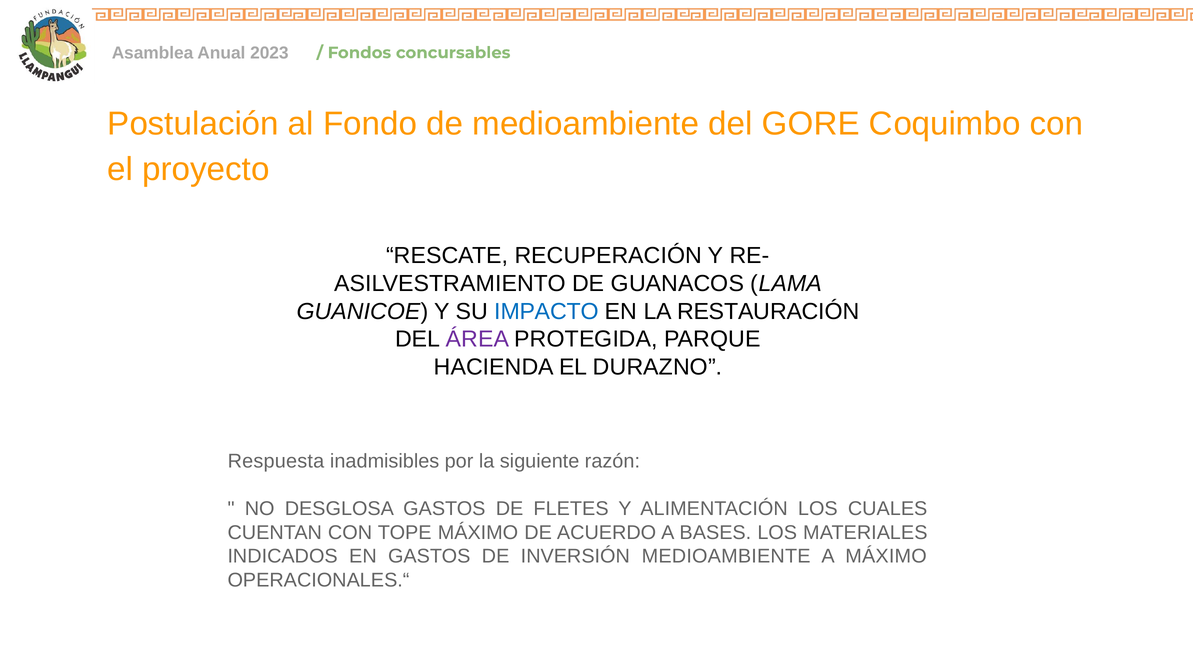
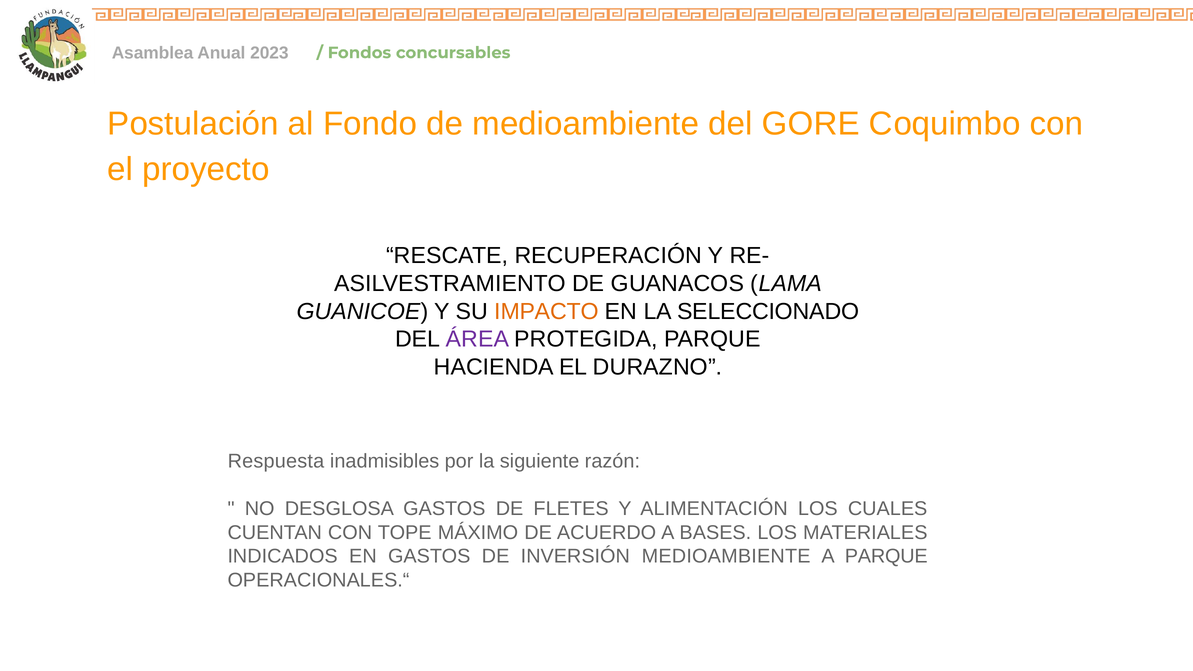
IMPACTO colour: blue -> orange
RESTAURACIÓN: RESTAURACIÓN -> SELECCIONADO
A MÁXIMO: MÁXIMO -> PARQUE
